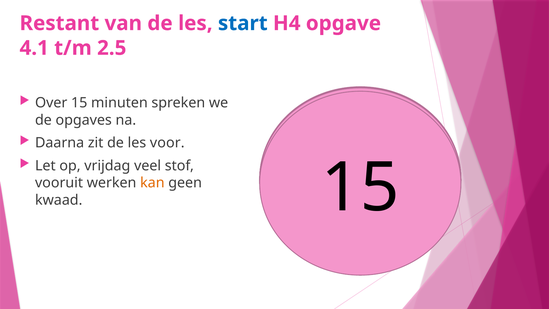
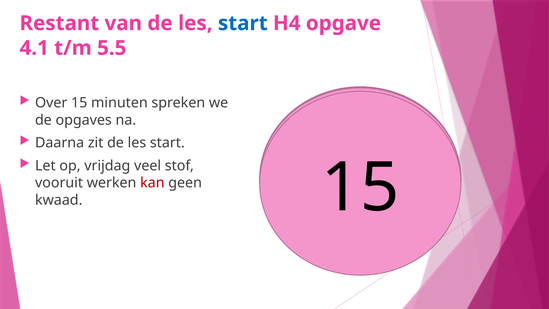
2.5: 2.5 -> 5.5
zit de les voor: voor -> start
kan colour: orange -> red
